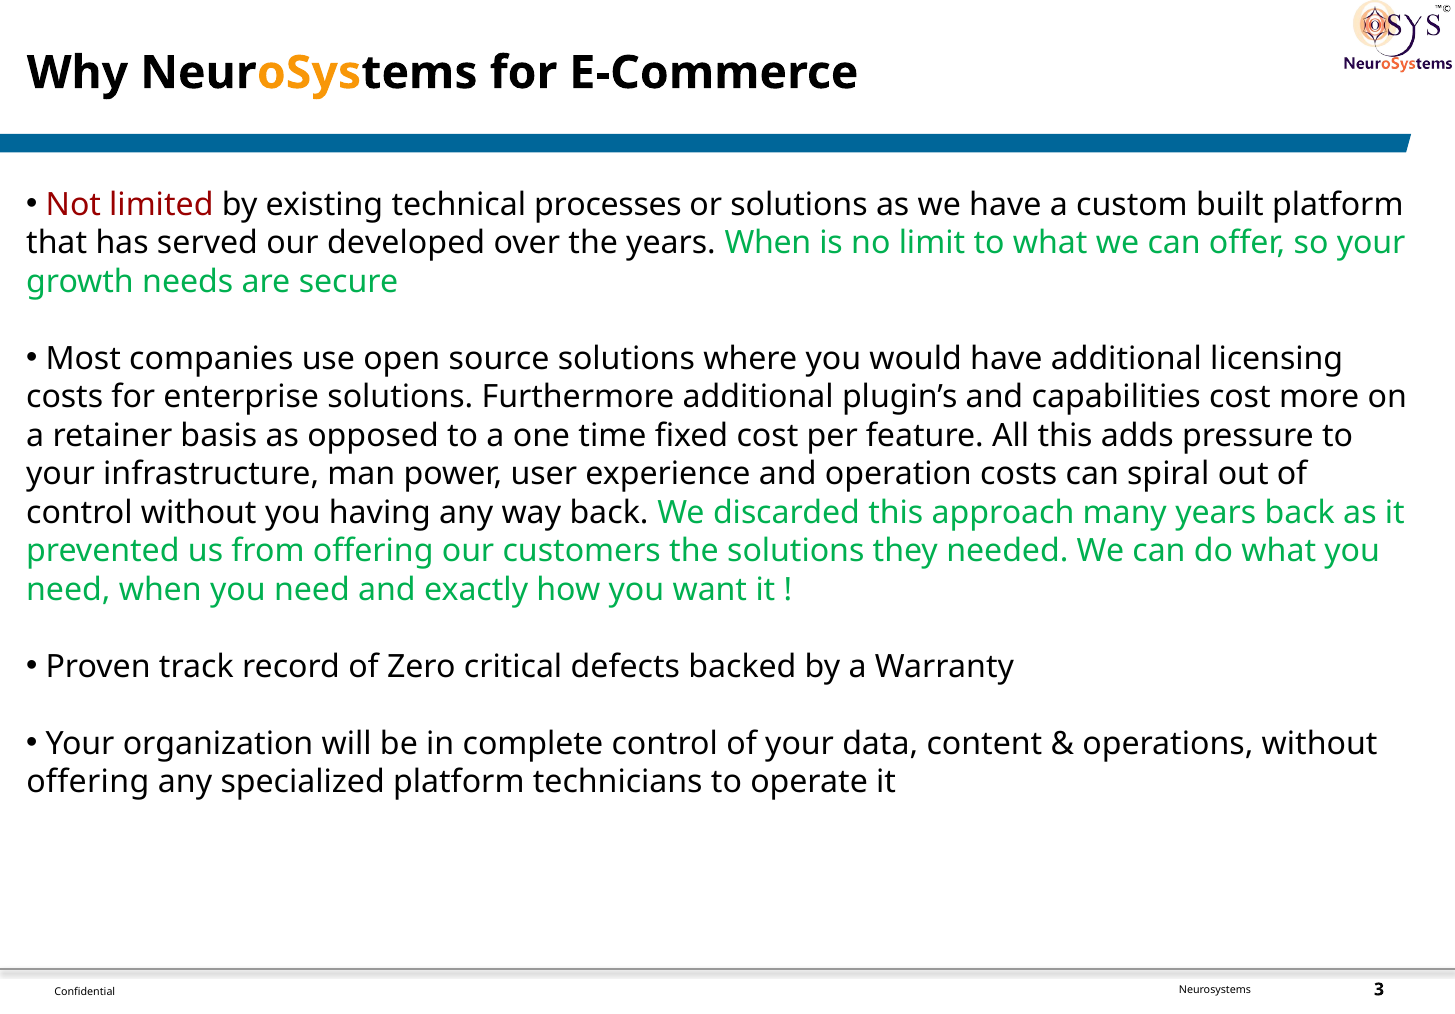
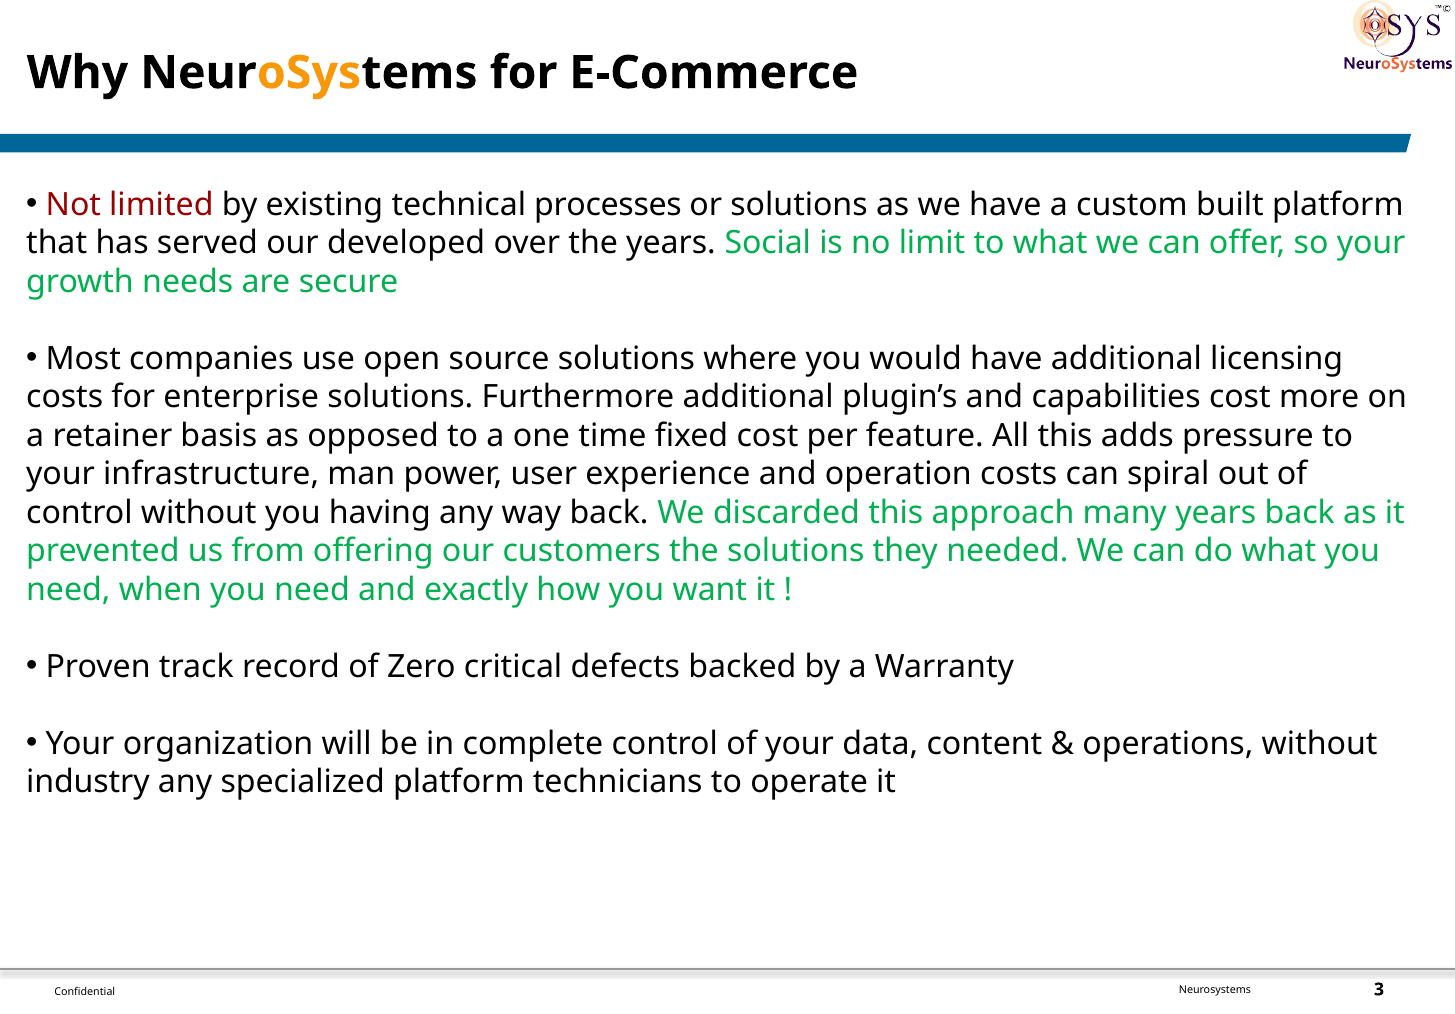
years When: When -> Social
offering at (88, 783): offering -> industry
